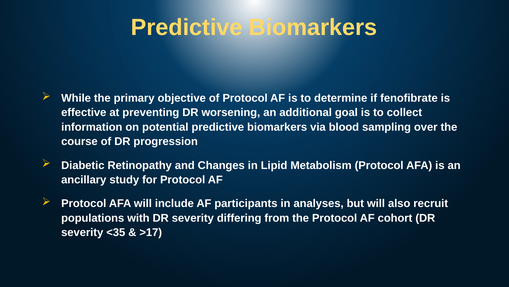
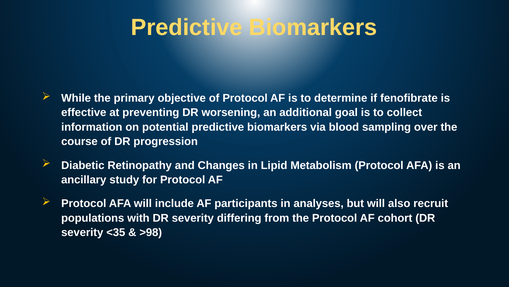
>17: >17 -> >98
